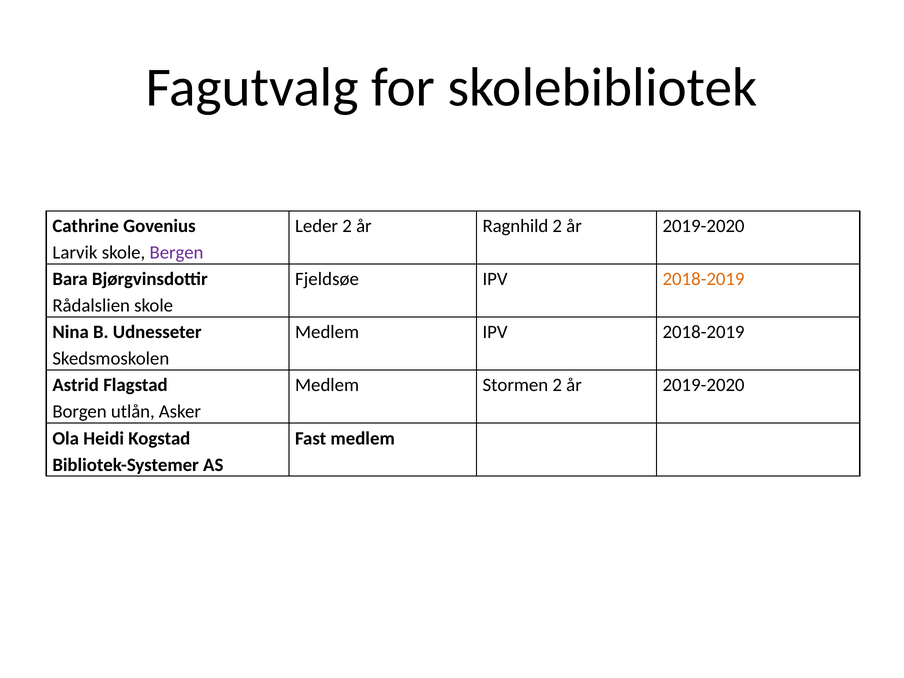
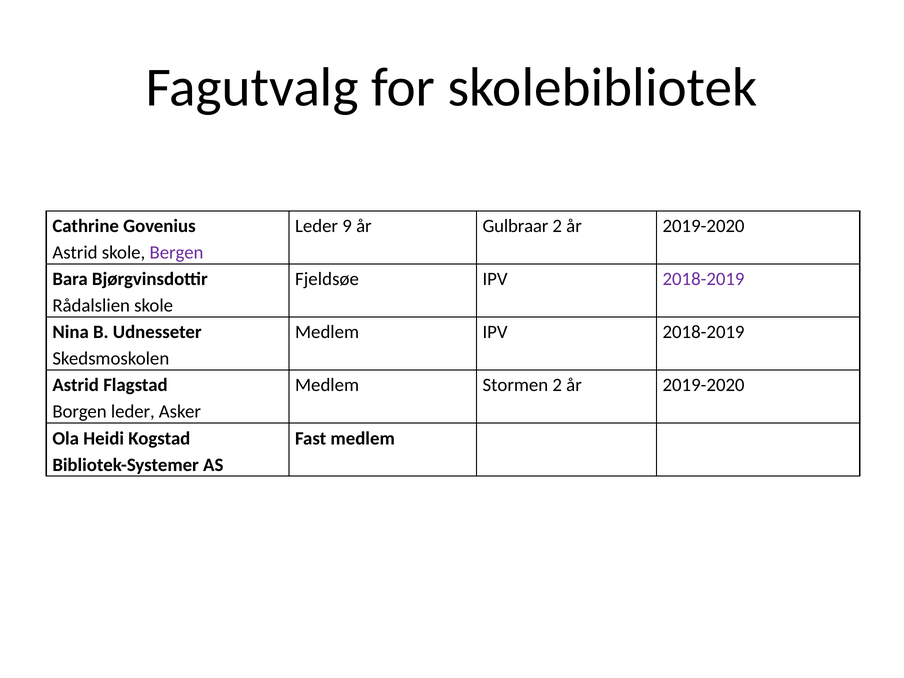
Leder 2: 2 -> 9
Ragnhild: Ragnhild -> Gulbraar
Larvik at (75, 253): Larvik -> Astrid
2018-2019 at (704, 279) colour: orange -> purple
Borgen utlån: utlån -> leder
